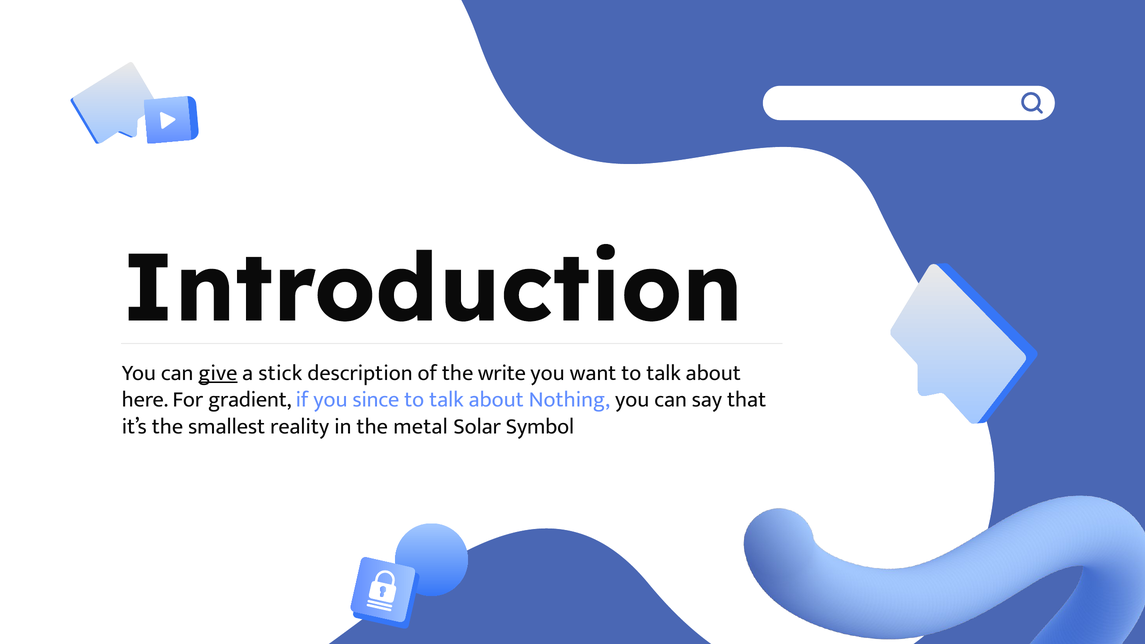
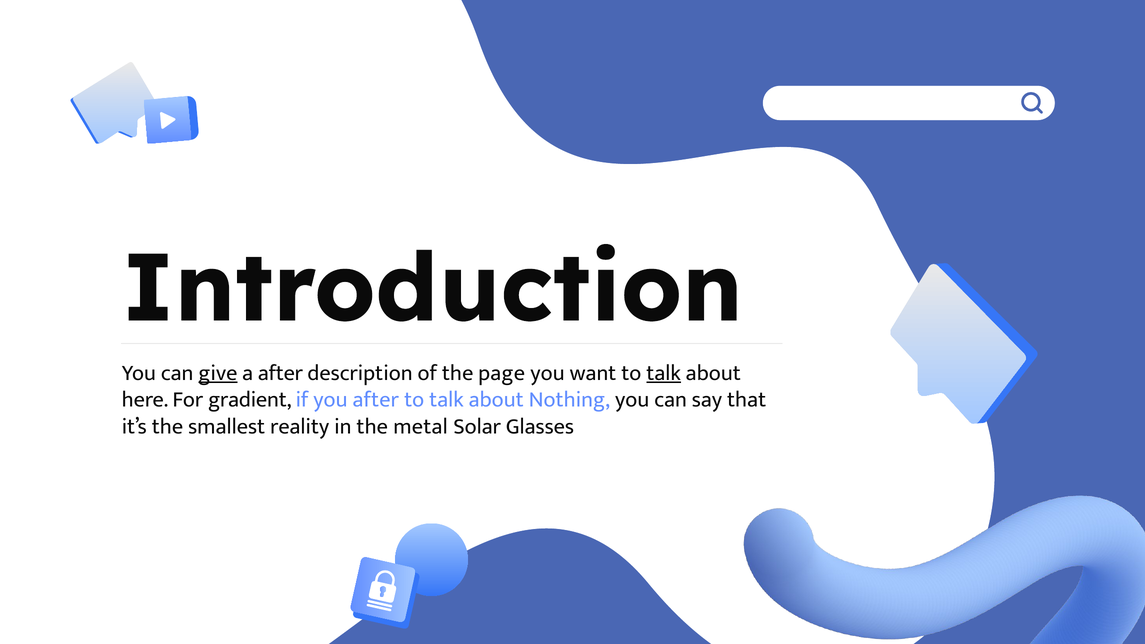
a stick: stick -> after
write: write -> page
talk at (664, 373) underline: none -> present
you since: since -> after
Symbol: Symbol -> Glasses
